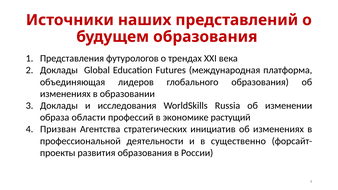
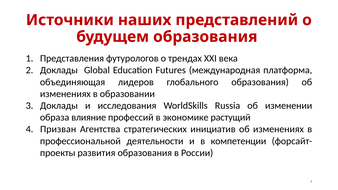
области: области -> влияние
существенно: существенно -> компетенции
